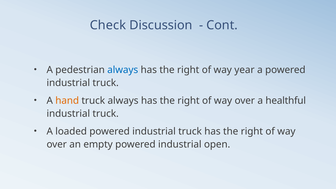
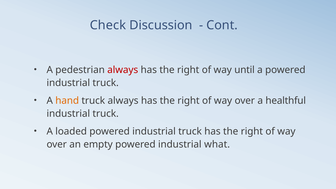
always at (123, 70) colour: blue -> red
year: year -> until
open: open -> what
